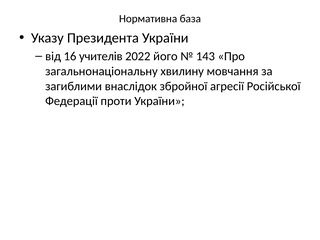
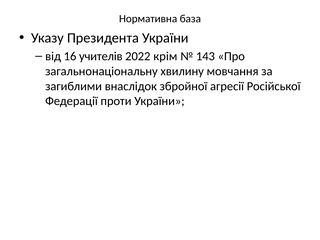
його: його -> крім
